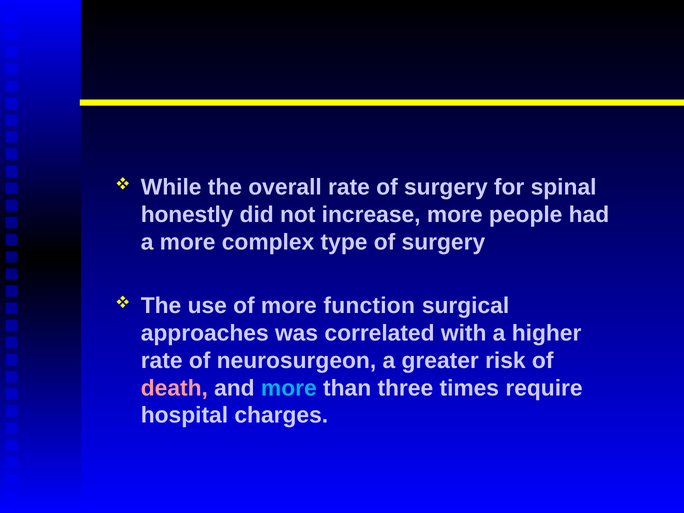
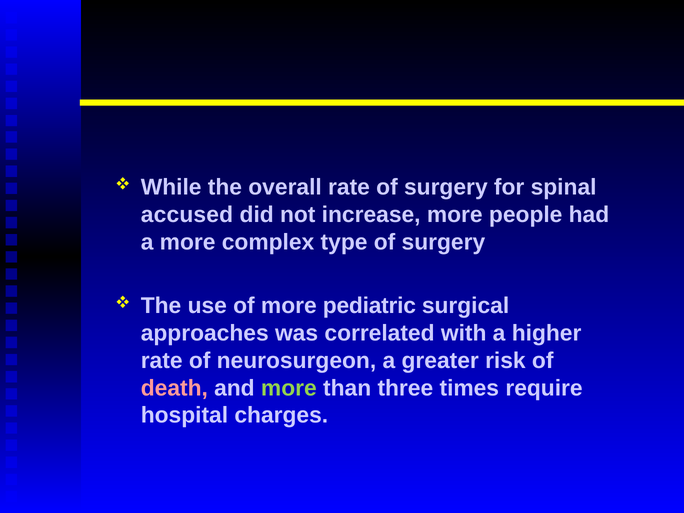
honestly: honestly -> accused
function: function -> pediatric
more at (289, 388) colour: light blue -> light green
